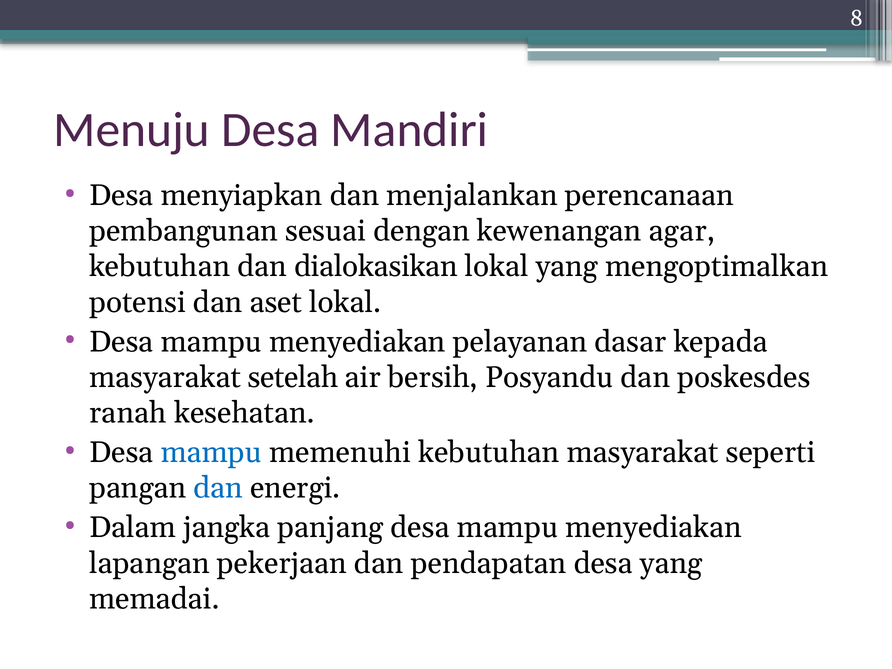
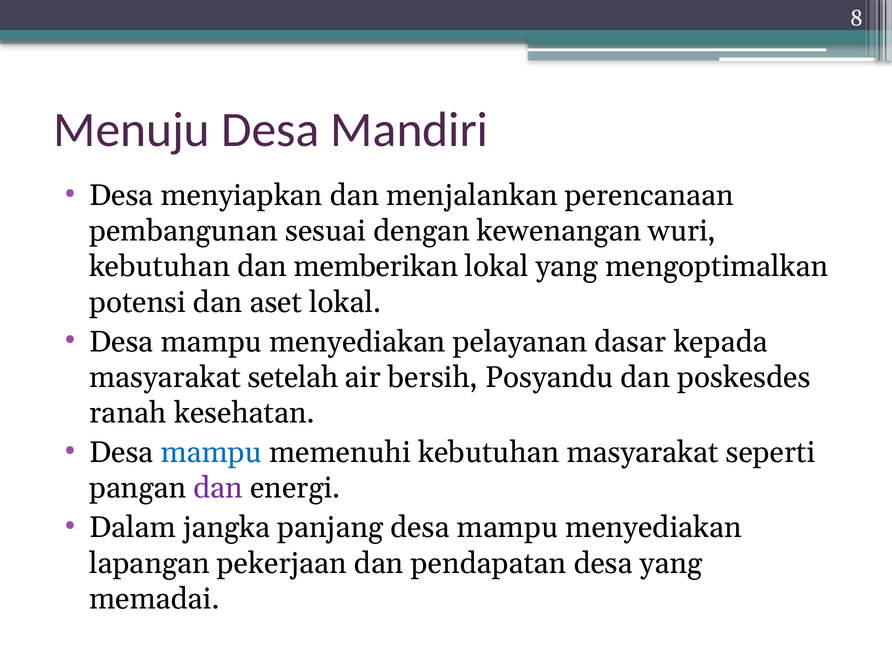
agar: agar -> wuri
dialokasikan: dialokasikan -> memberikan
dan at (218, 488) colour: blue -> purple
